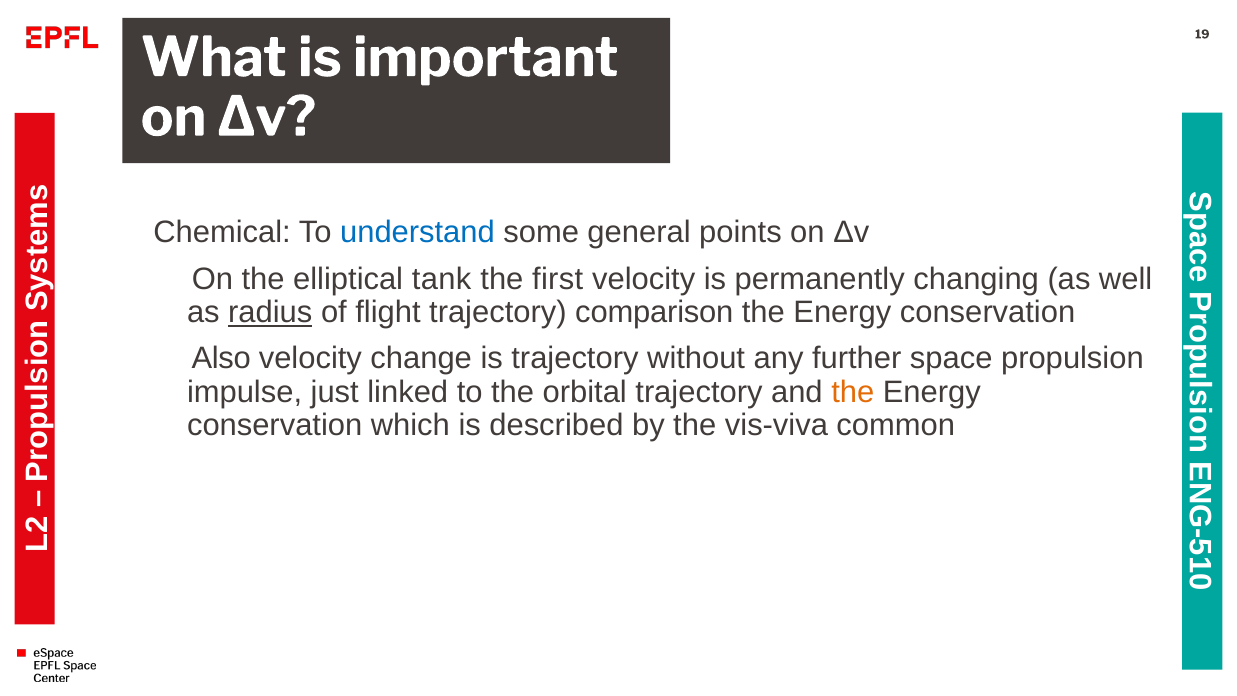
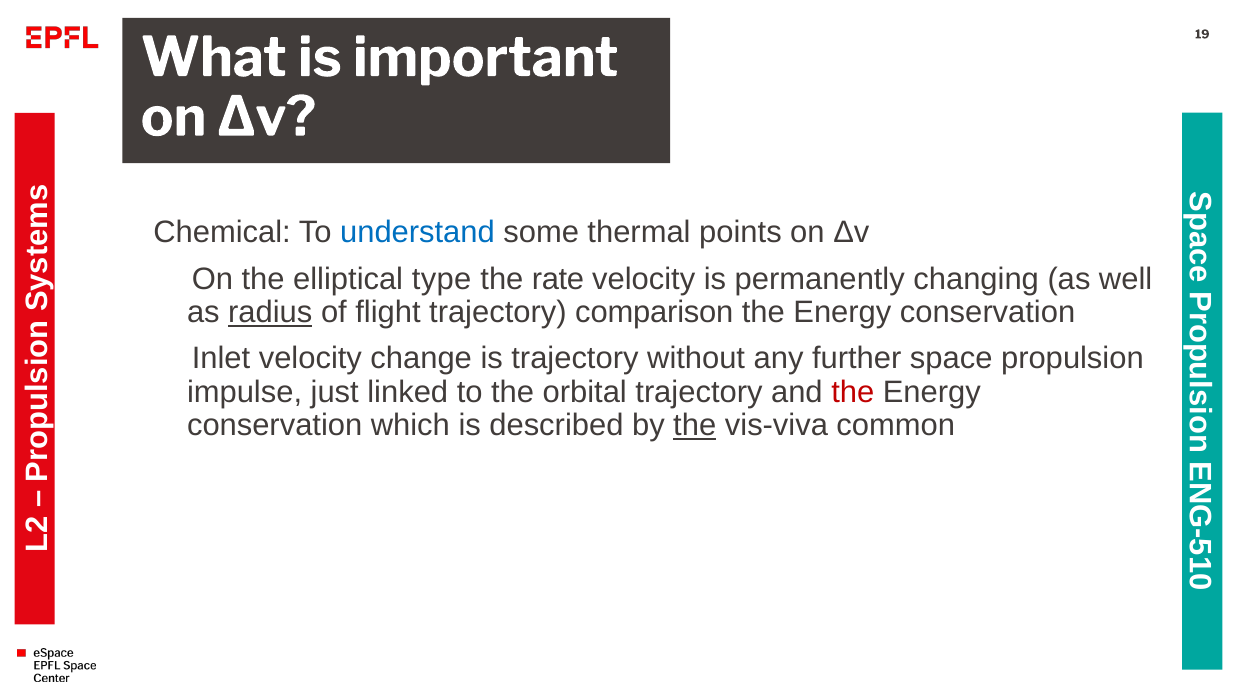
general: general -> thermal
tank: tank -> type
first: first -> rate
Also: Also -> Inlet
the at (853, 392) colour: orange -> red
the at (695, 425) underline: none -> present
